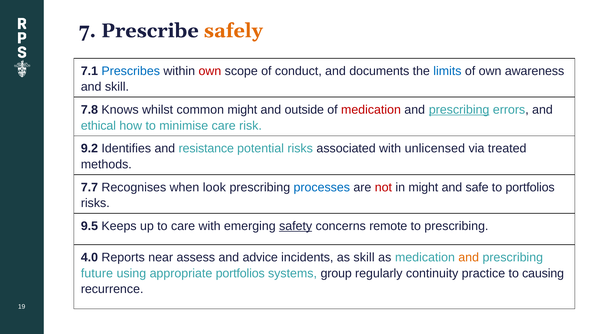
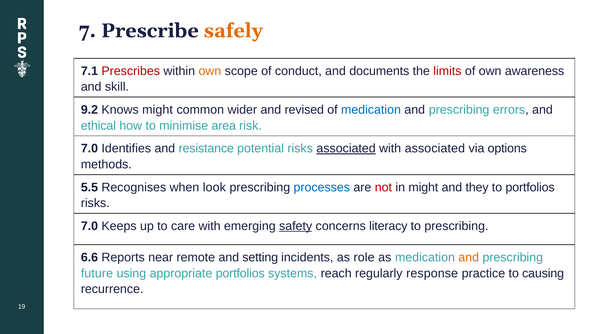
Prescribes colour: blue -> red
own at (210, 71) colour: red -> orange
limits colour: blue -> red
7.8: 7.8 -> 9.2
Knows whilst: whilst -> might
common might: might -> wider
outside: outside -> revised
medication at (371, 110) colour: red -> blue
prescribing at (459, 110) underline: present -> none
minimise care: care -> area
9.2 at (89, 149): 9.2 -> 7.0
associated at (346, 149) underline: none -> present
with unlicensed: unlicensed -> associated
treated: treated -> options
7.7: 7.7 -> 5.5
safe: safe -> they
9.5 at (89, 226): 9.5 -> 7.0
remote: remote -> literacy
4.0: 4.0 -> 6.6
assess: assess -> remote
advice: advice -> setting
as skill: skill -> role
group: group -> reach
continuity: continuity -> response
